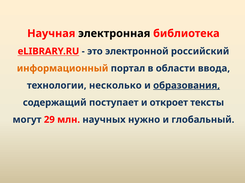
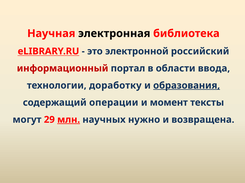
информационный colour: orange -> red
несколько: несколько -> доработку
поступает: поступает -> операции
откроет: откроет -> момент
млн underline: none -> present
глобальный: глобальный -> возвращена
